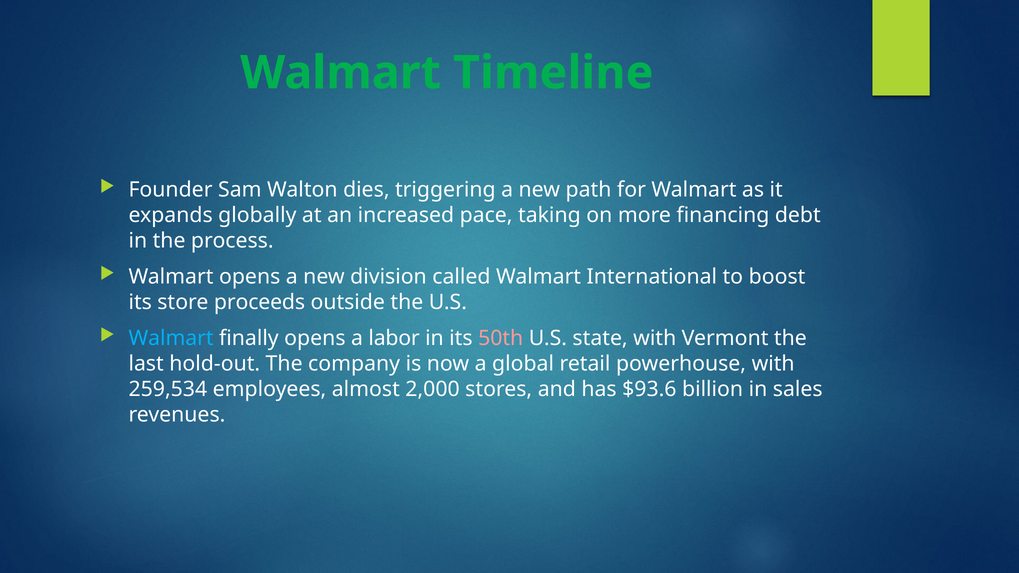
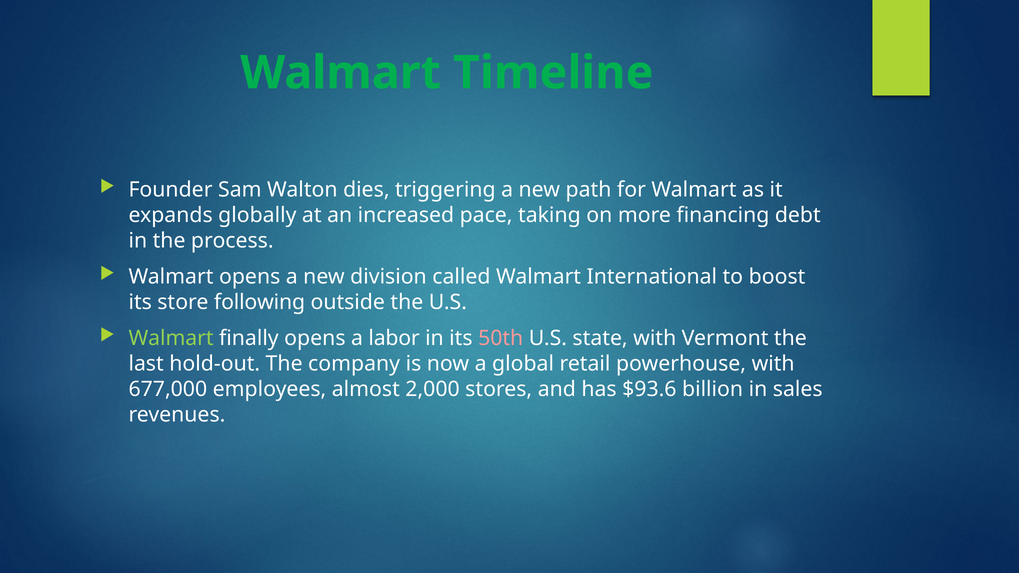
proceeds: proceeds -> following
Walmart at (171, 338) colour: light blue -> light green
259,534: 259,534 -> 677,000
